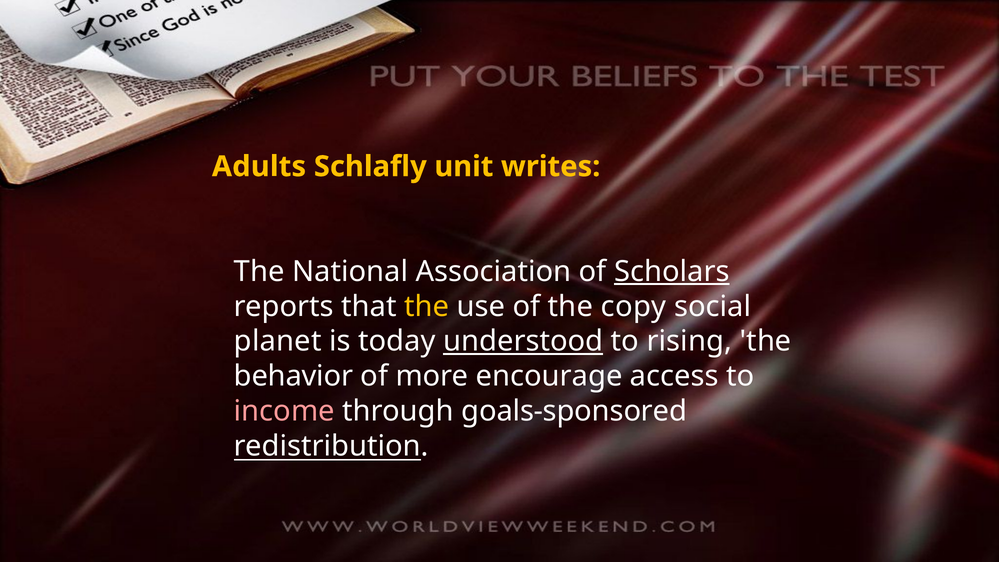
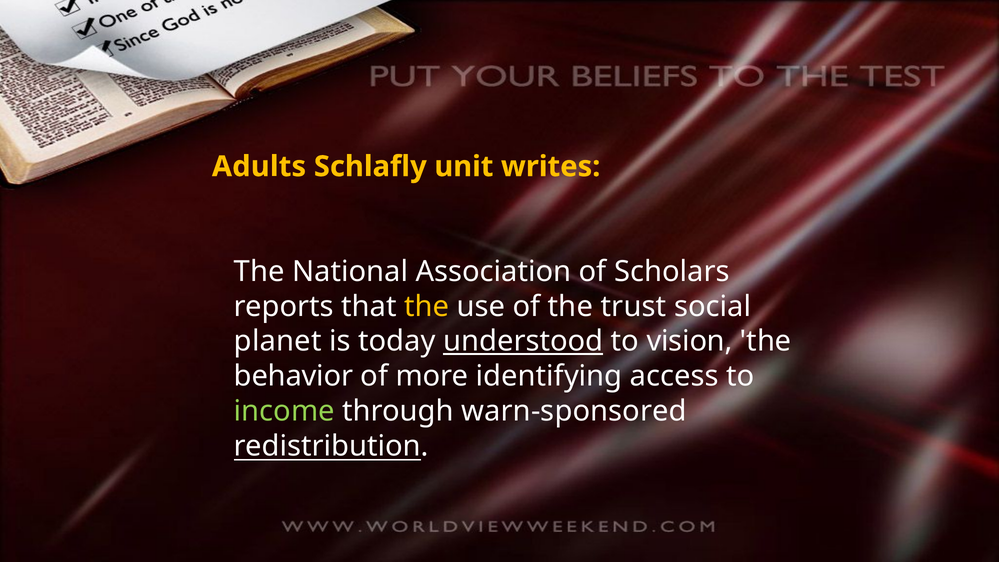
Scholars underline: present -> none
copy: copy -> trust
rising: rising -> vision
encourage: encourage -> identifying
income colour: pink -> light green
goals-sponsored: goals-sponsored -> warn-sponsored
